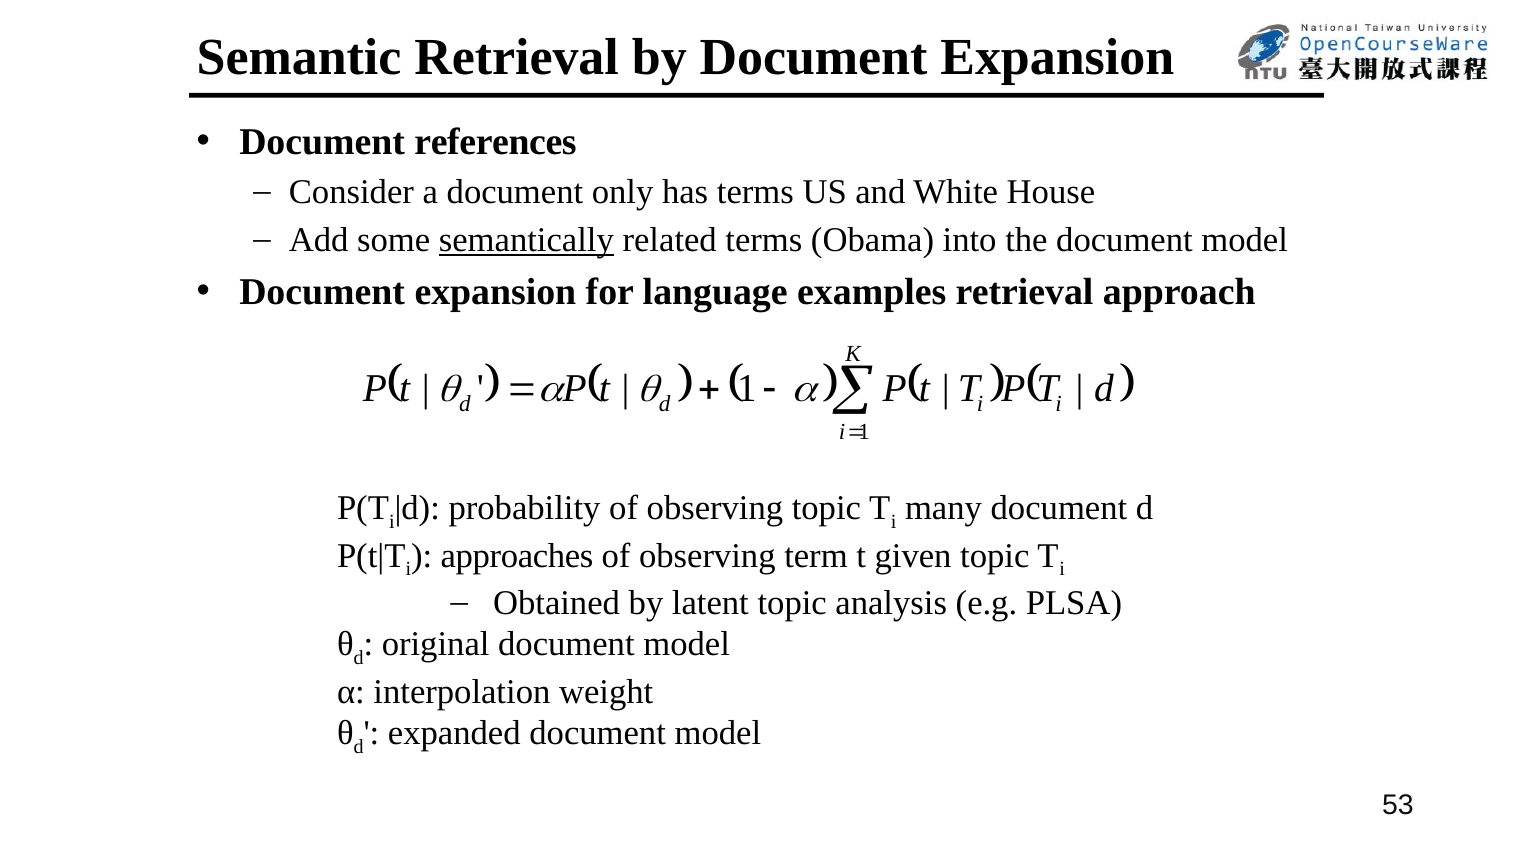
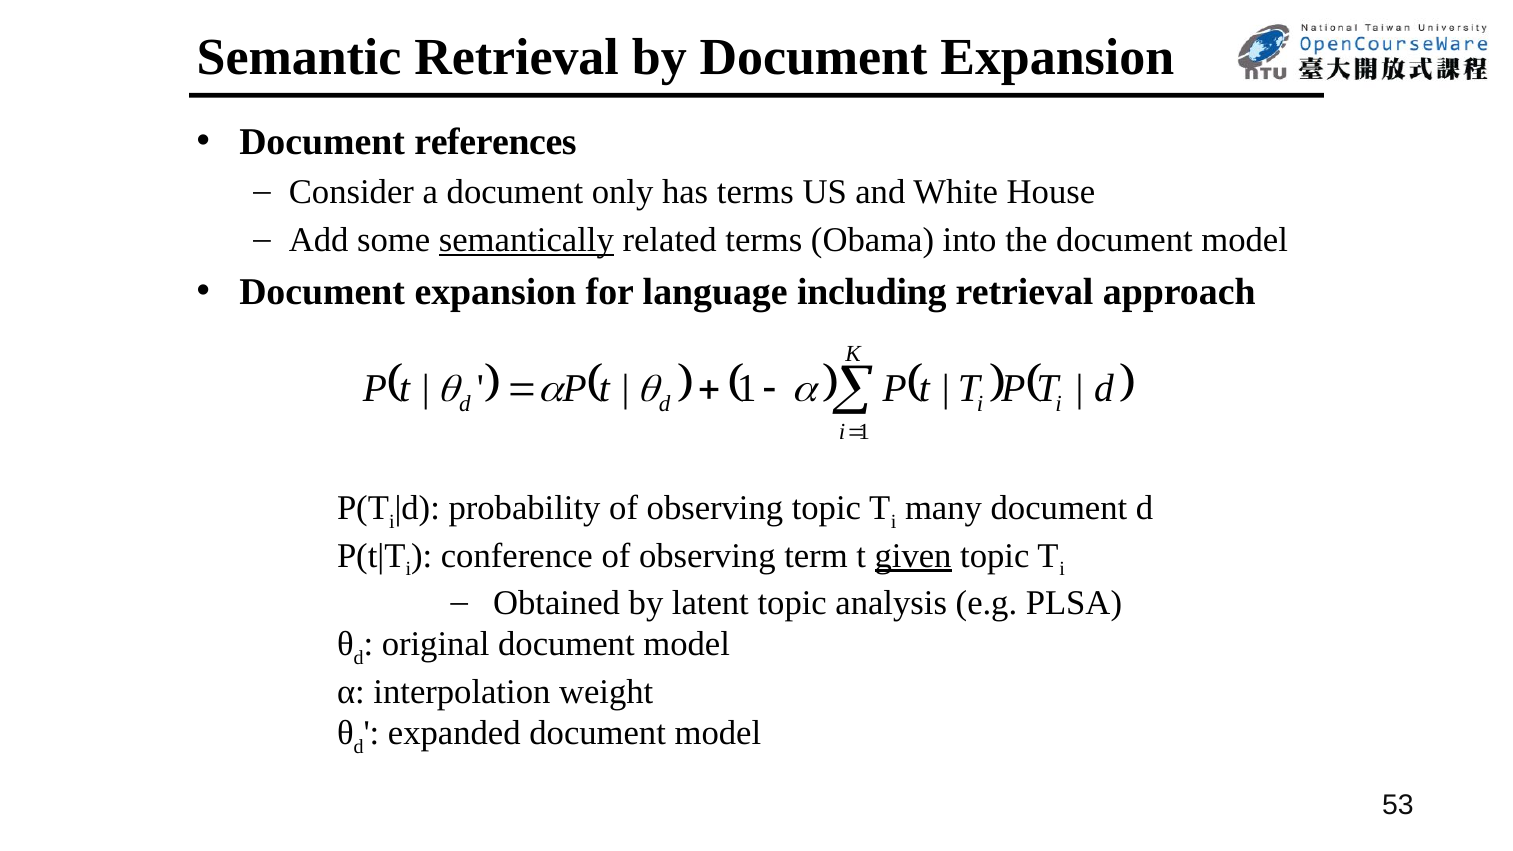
examples: examples -> including
approaches: approaches -> conference
given underline: none -> present
